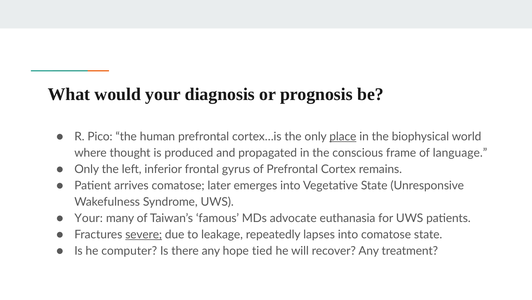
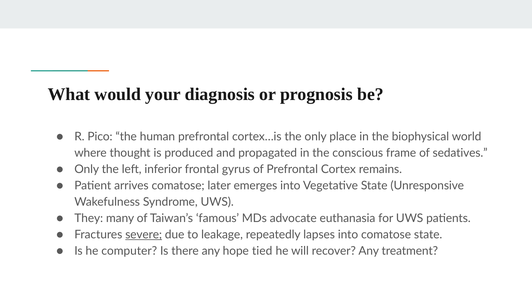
place underline: present -> none
language: language -> sedatives
Your at (89, 218): Your -> They
